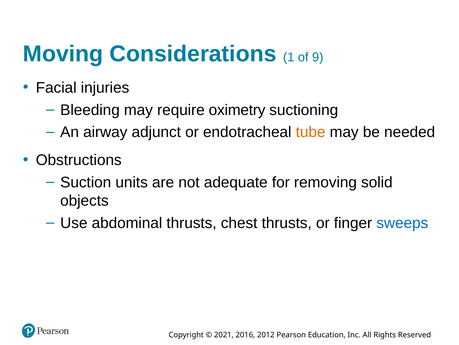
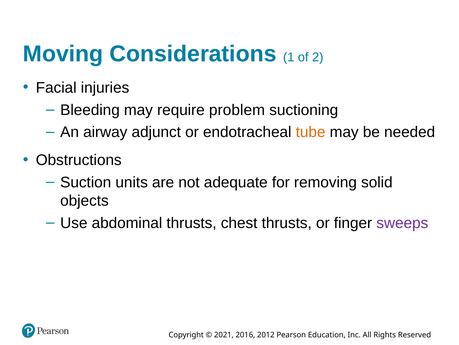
9: 9 -> 2
oximetry: oximetry -> problem
sweeps colour: blue -> purple
